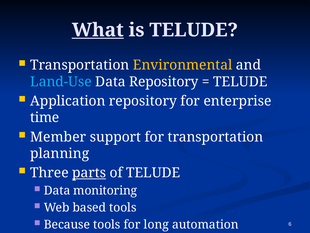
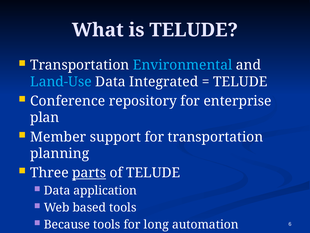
What underline: present -> none
Environmental colour: yellow -> light blue
Data Repository: Repository -> Integrated
Application: Application -> Conference
time: time -> plan
monitoring: monitoring -> application
